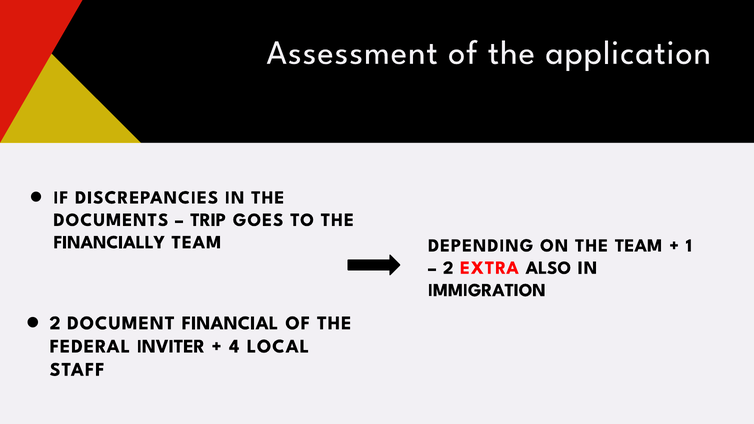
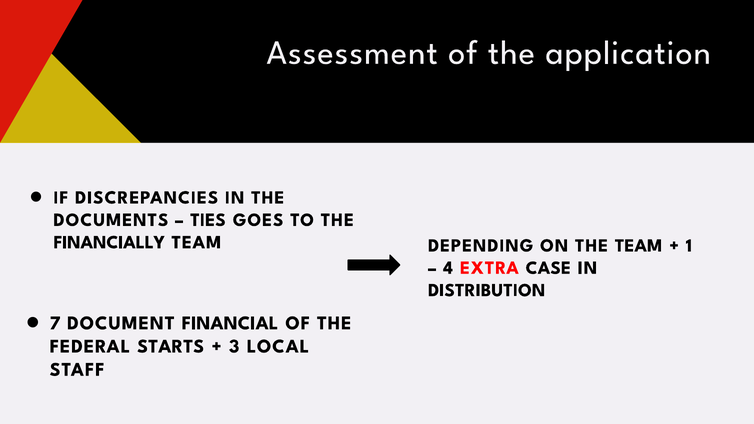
TRIP: TRIP -> TIES
2 at (448, 268): 2 -> 4
ALSO: ALSO -> CASE
IMMIGRATION: IMMIGRATION -> DISTRIBUTION
2 at (55, 323): 2 -> 7
INVITER: INVITER -> STARTS
4: 4 -> 3
